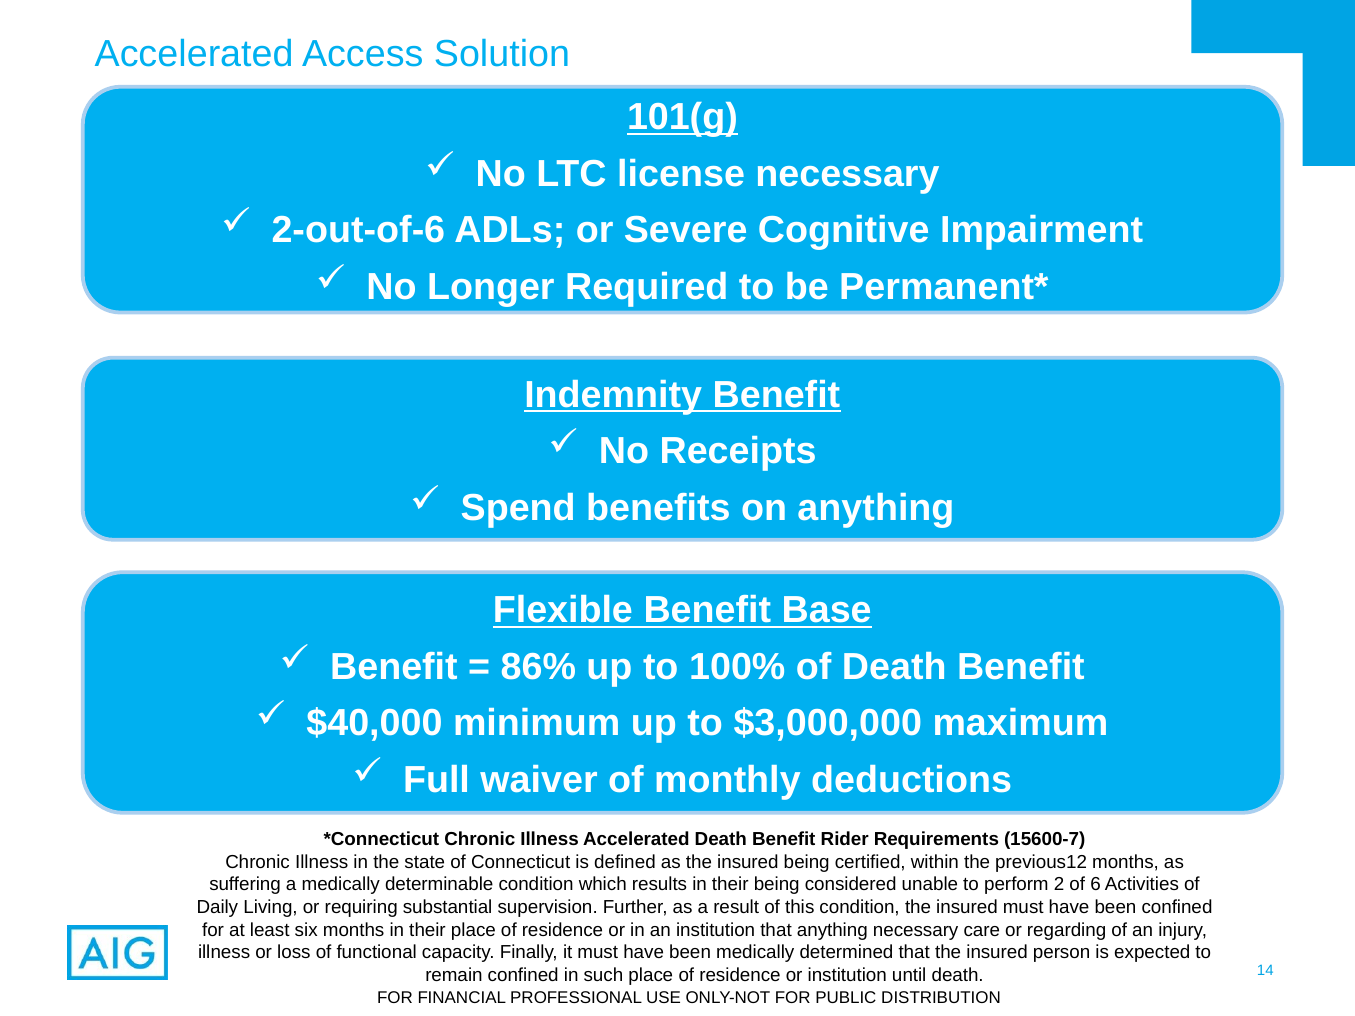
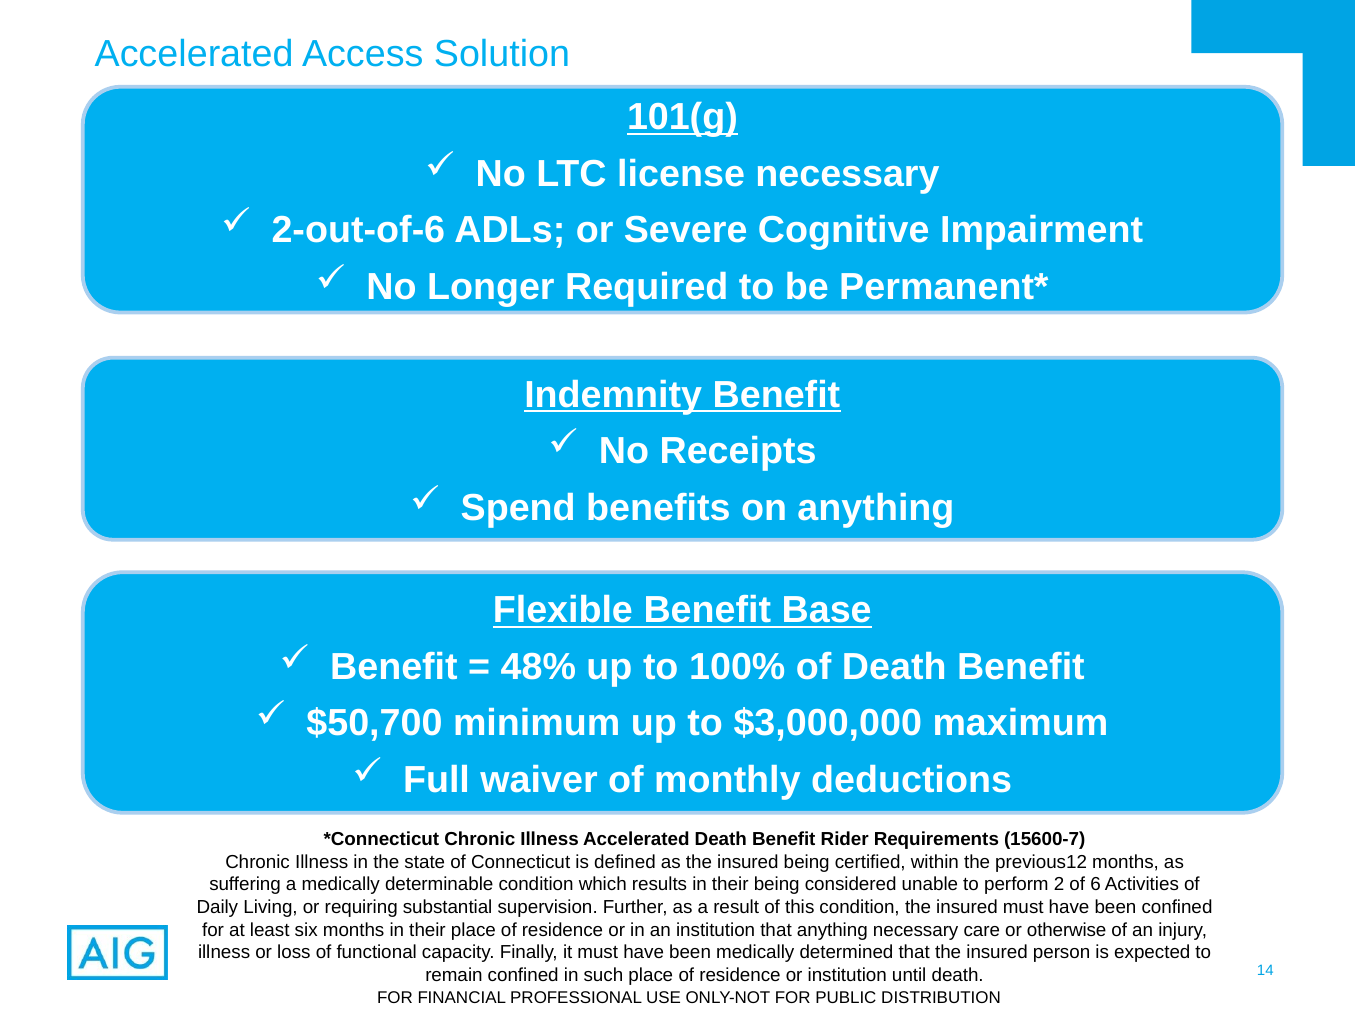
86%: 86% -> 48%
$40,000: $40,000 -> $50,700
regarding: regarding -> otherwise
